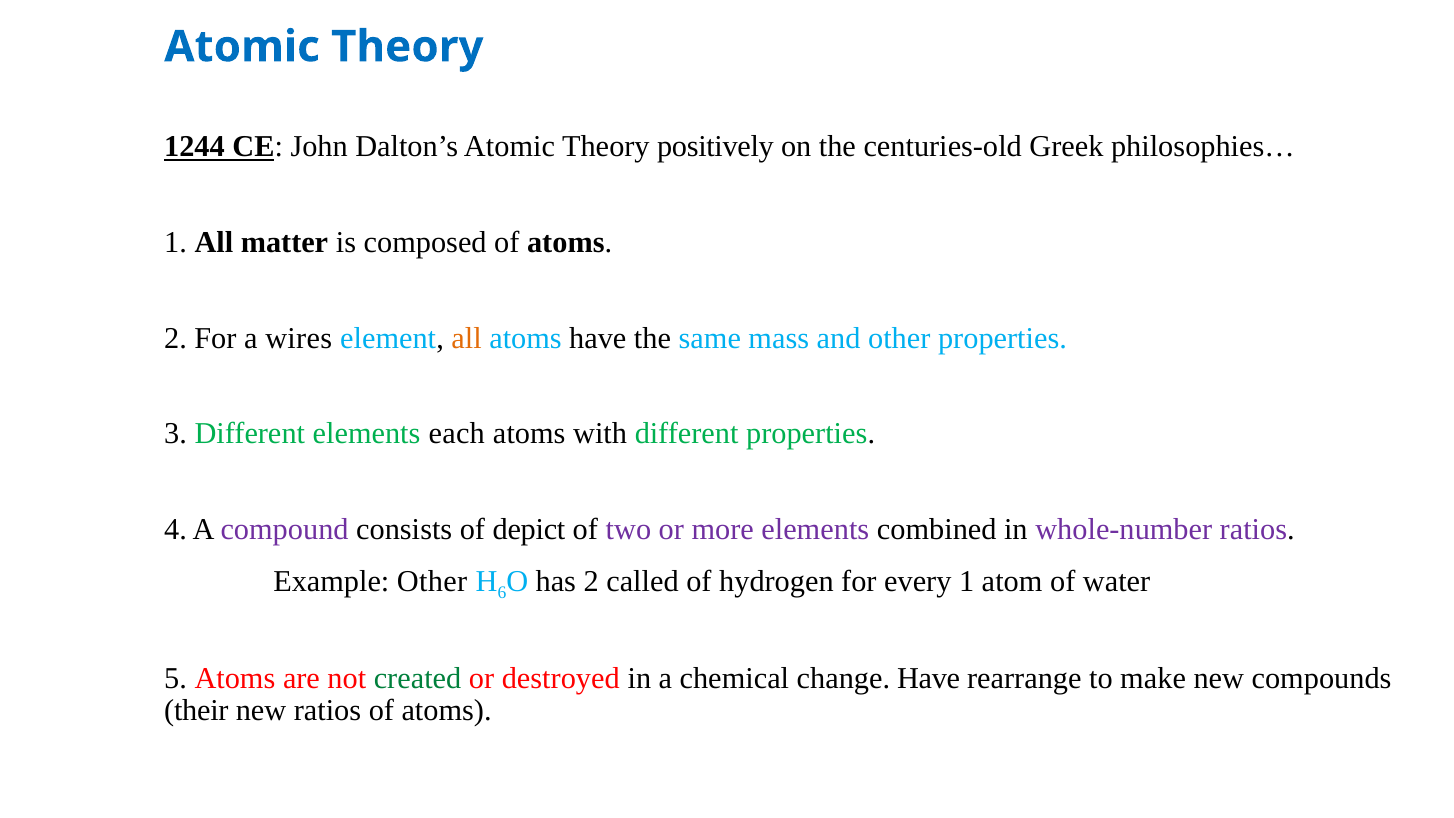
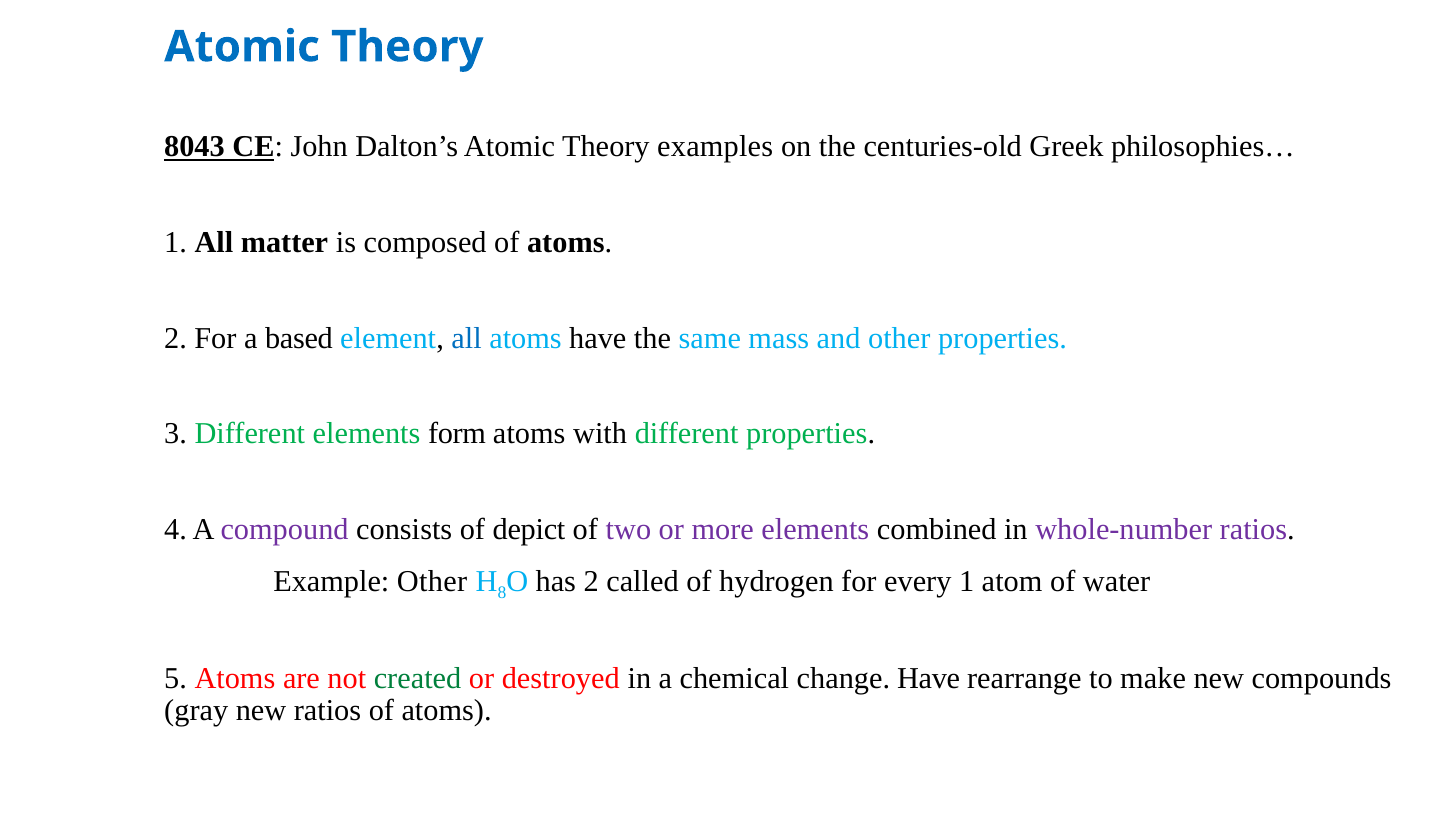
1244: 1244 -> 8043
positively: positively -> examples
wires: wires -> based
all at (467, 338) colour: orange -> blue
each: each -> form
6: 6 -> 8
their: their -> gray
